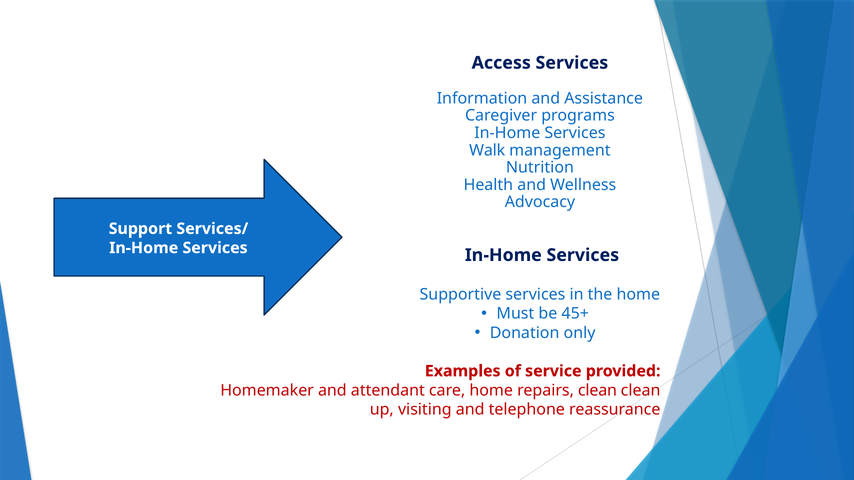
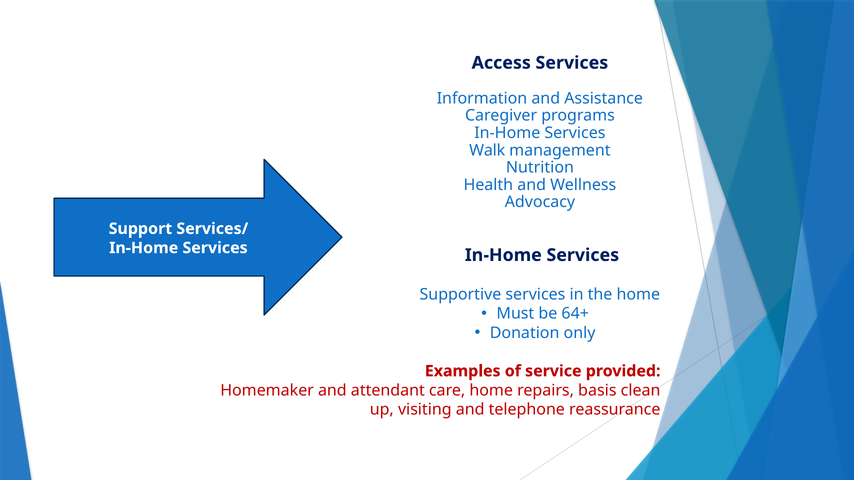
45+: 45+ -> 64+
repairs clean: clean -> basis
